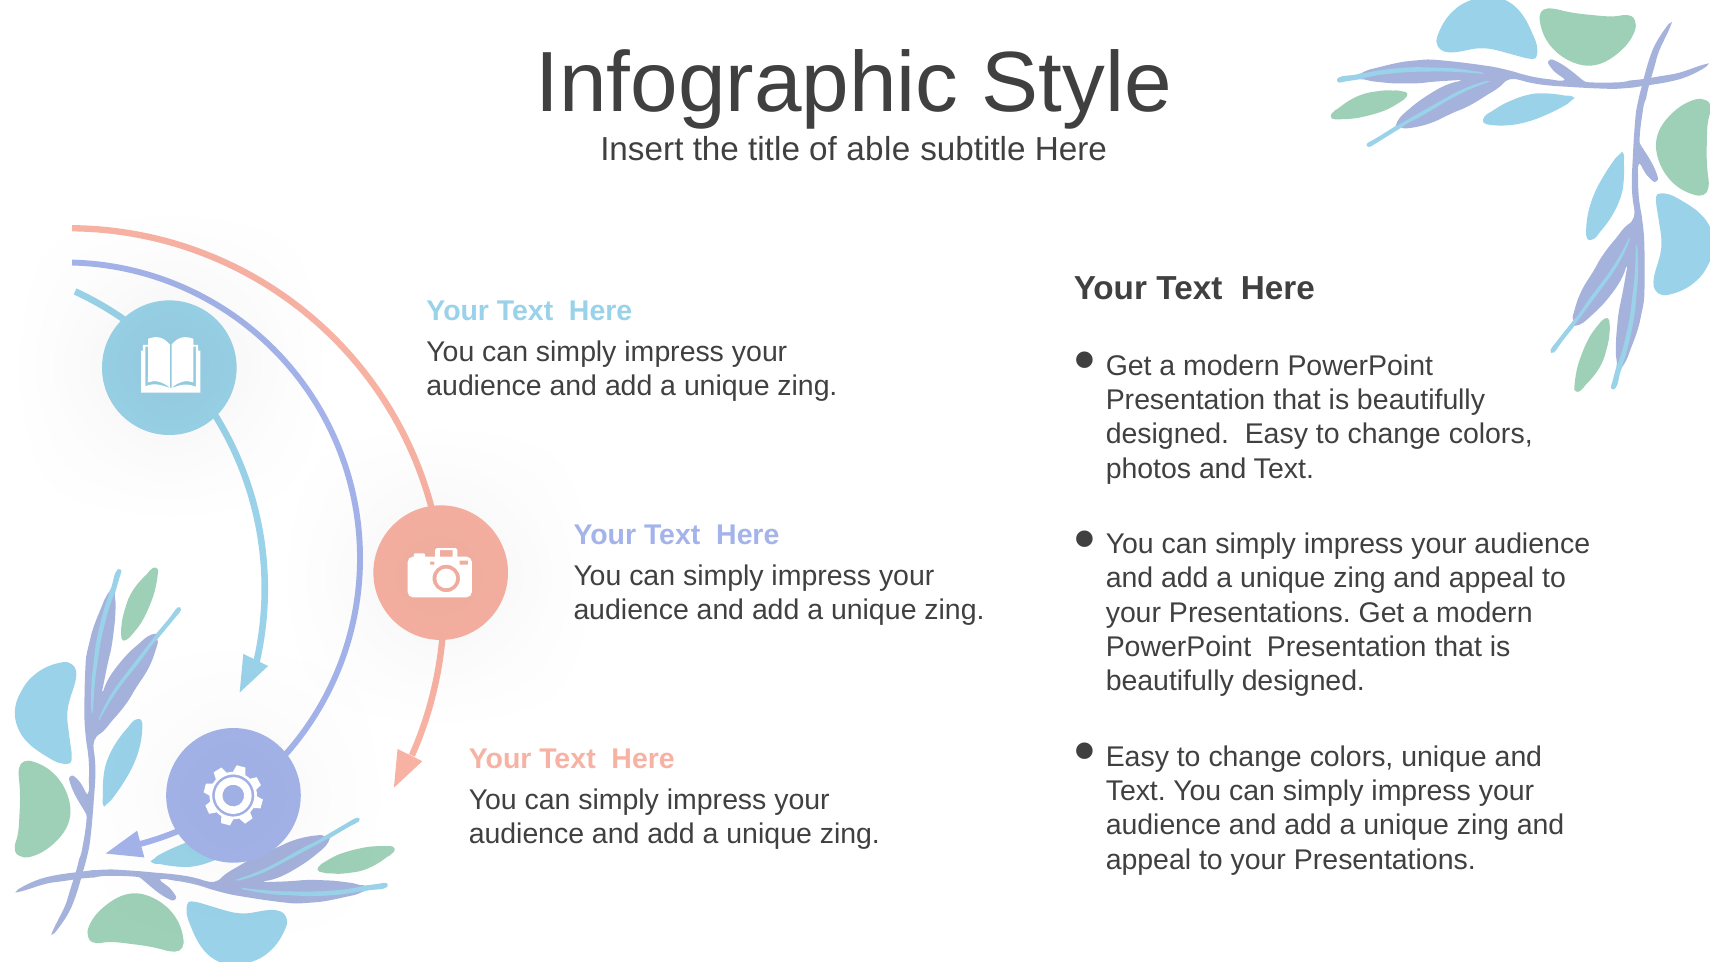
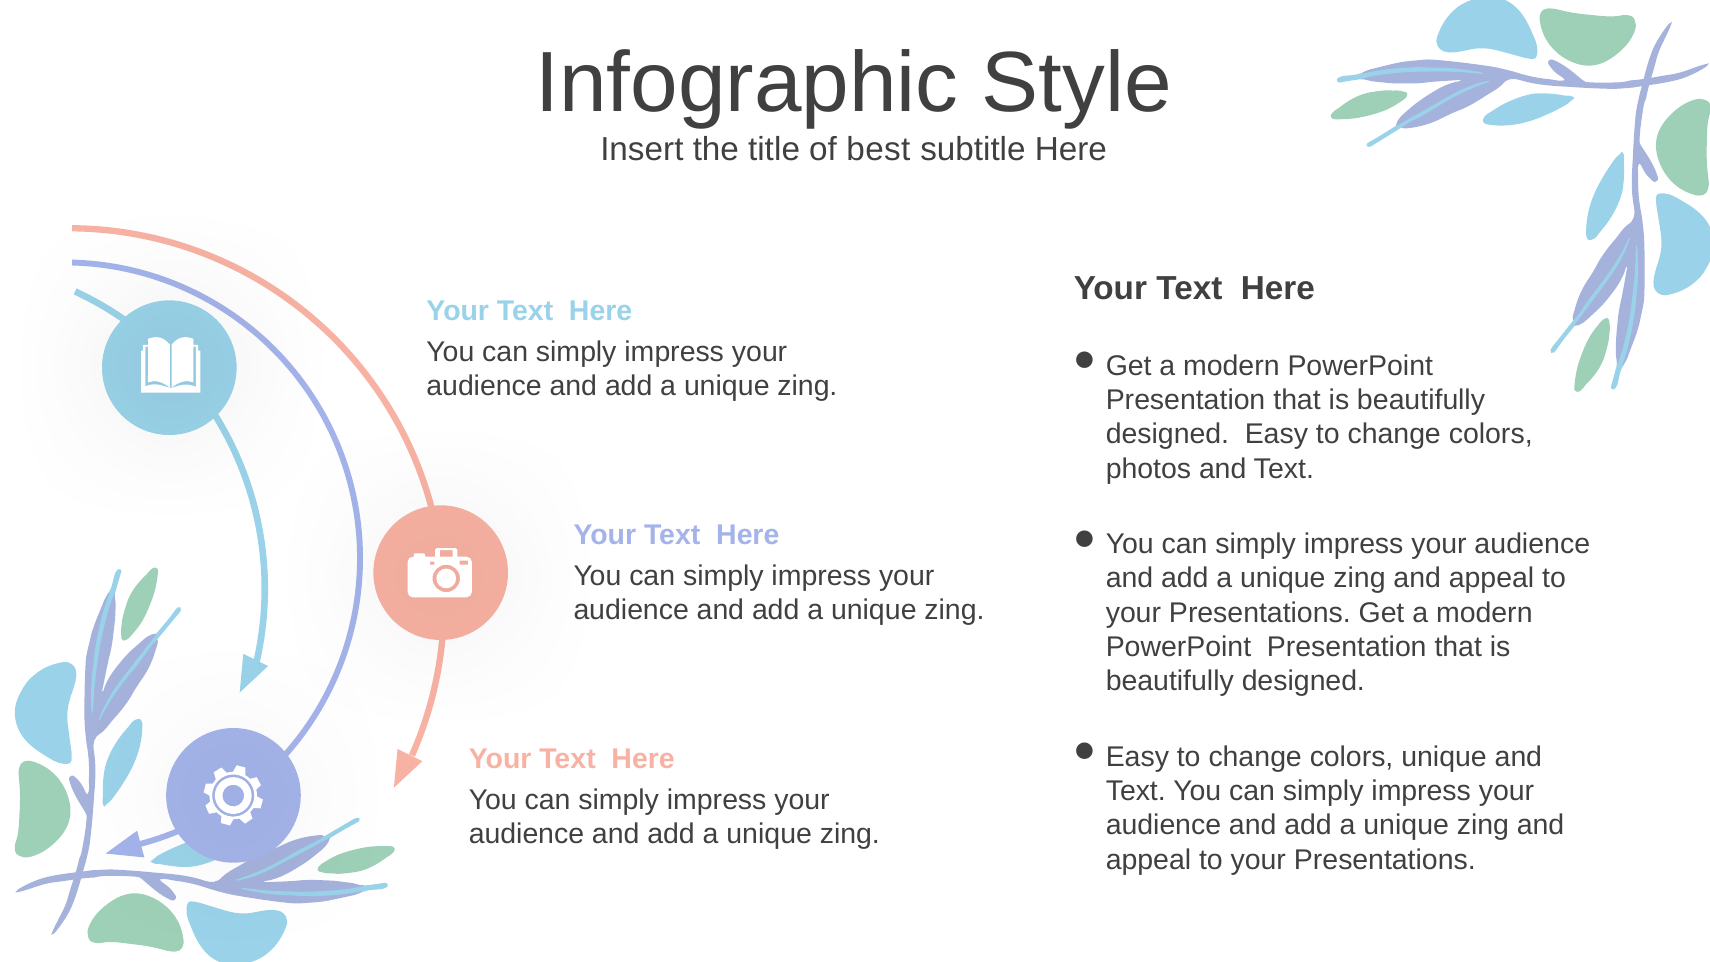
able: able -> best
